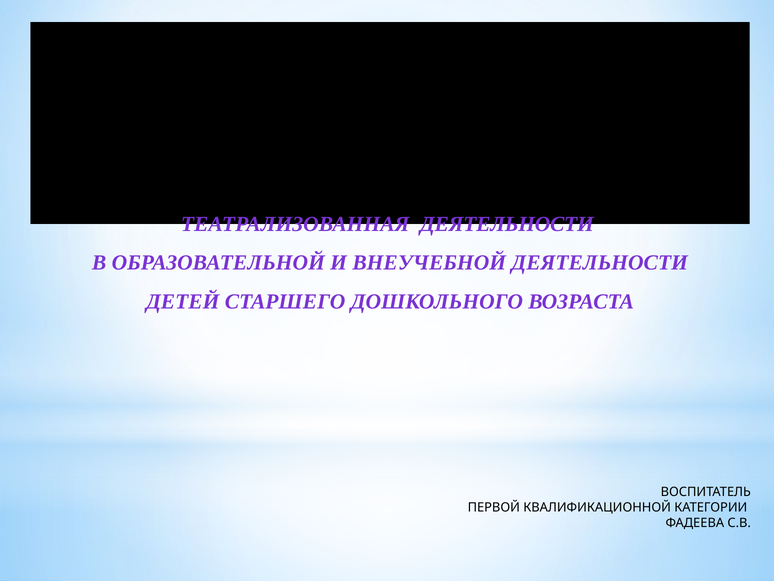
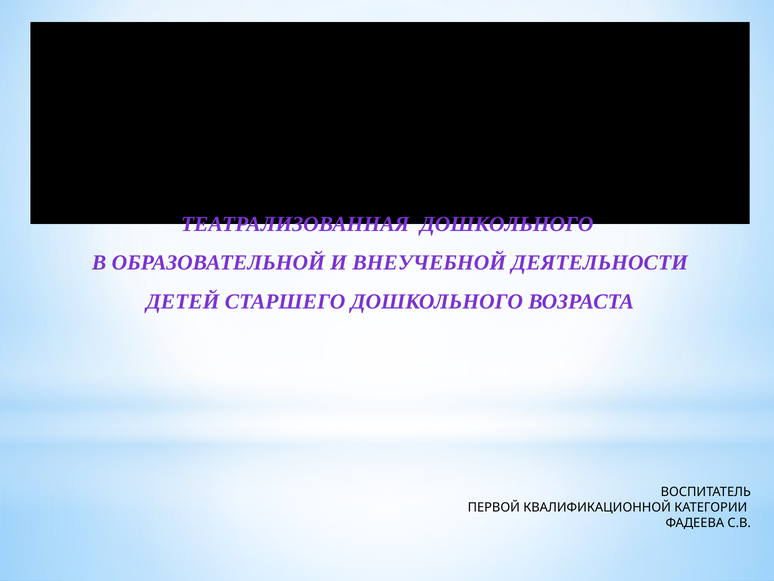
ТЕАТРАЛИЗОВАННАЯ ДЕЯТЕЛЬНОСТИ: ДЕЯТЕЛЬНОСТИ -> ДОШКОЛЬНОГО
